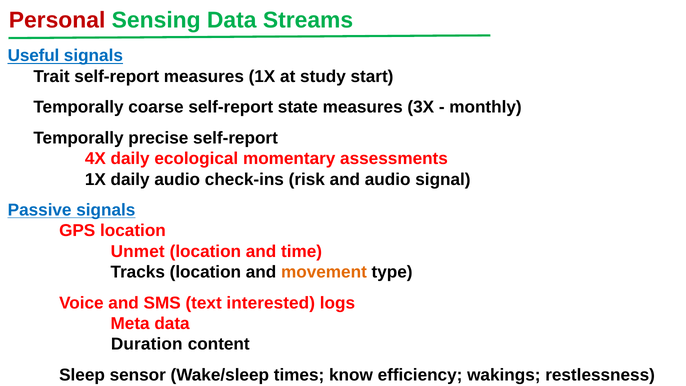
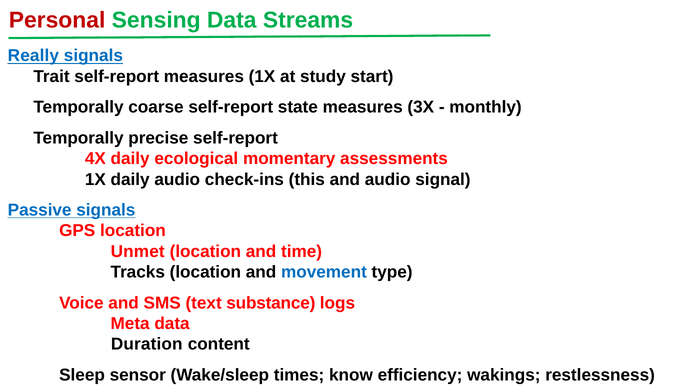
Useful: Useful -> Really
risk: risk -> this
movement colour: orange -> blue
interested: interested -> substance
